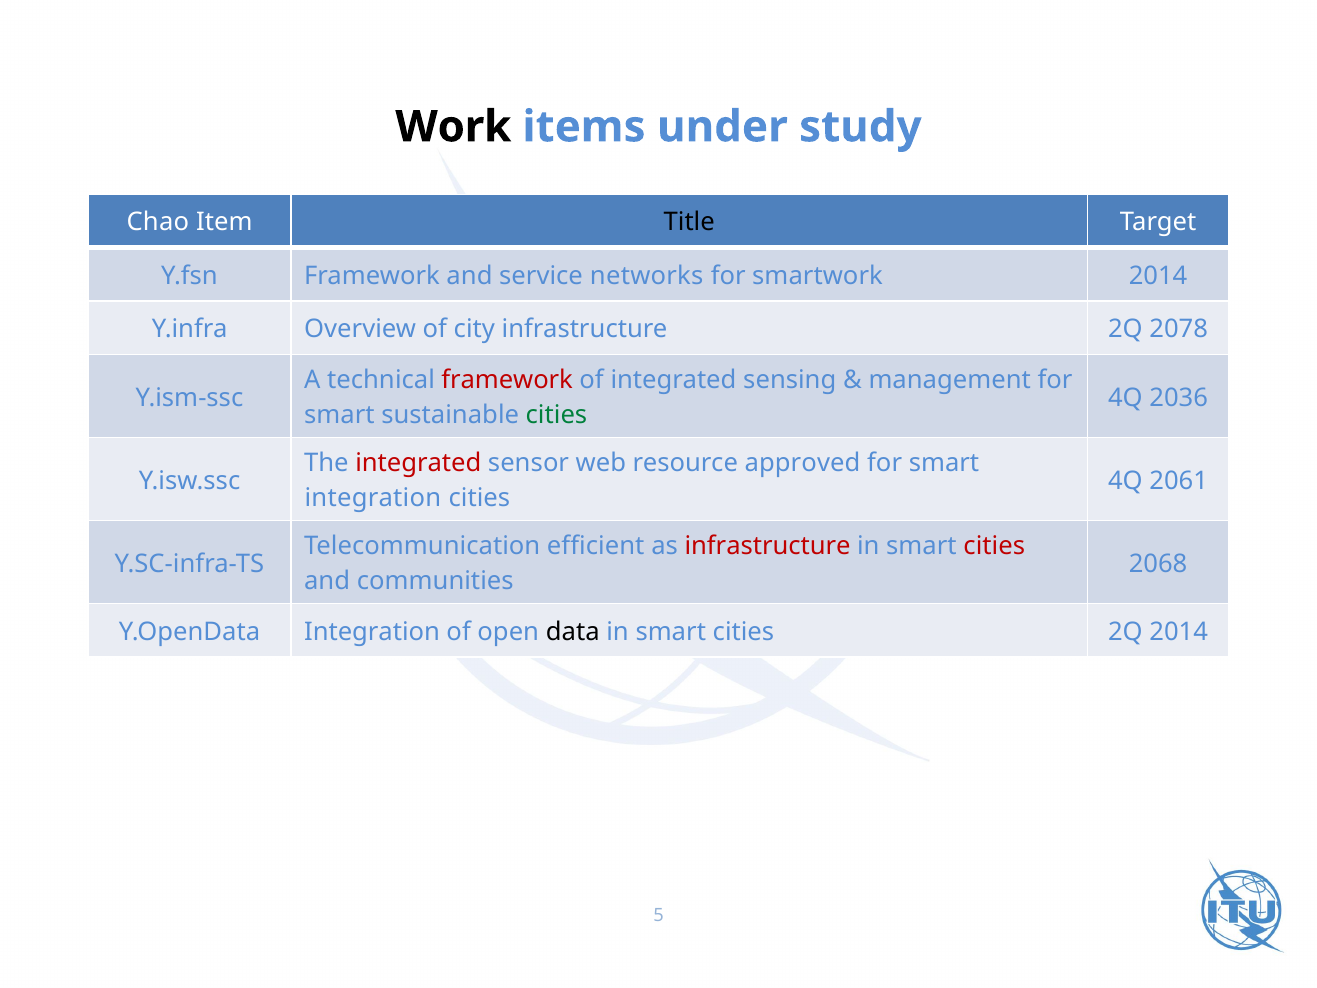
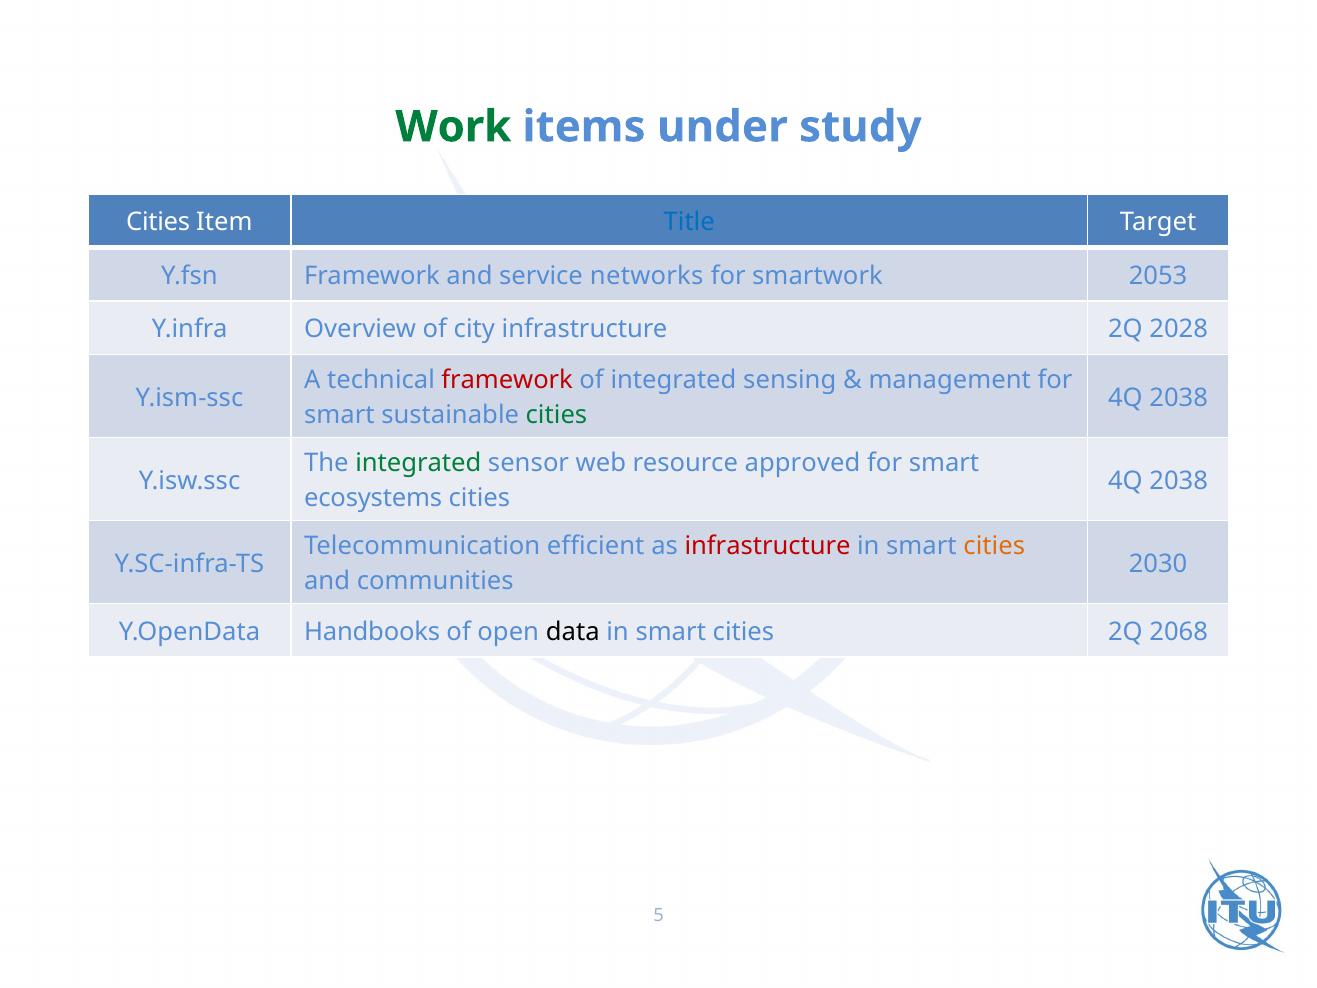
Work colour: black -> green
Chao at (158, 222): Chao -> Cities
Title colour: black -> blue
smartwork 2014: 2014 -> 2053
2078: 2078 -> 2028
2036 at (1179, 398): 2036 -> 2038
integrated at (418, 463) colour: red -> green
2061 at (1179, 481): 2061 -> 2038
integration at (373, 498): integration -> ecosystems
cities at (994, 546) colour: red -> orange
2068: 2068 -> 2030
Y.OpenData Integration: Integration -> Handbooks
2Q 2014: 2014 -> 2068
